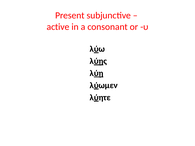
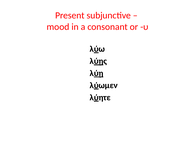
active: active -> mood
